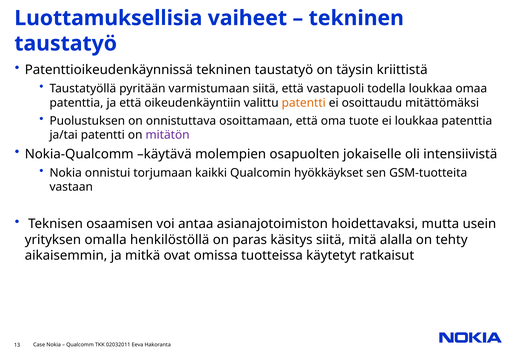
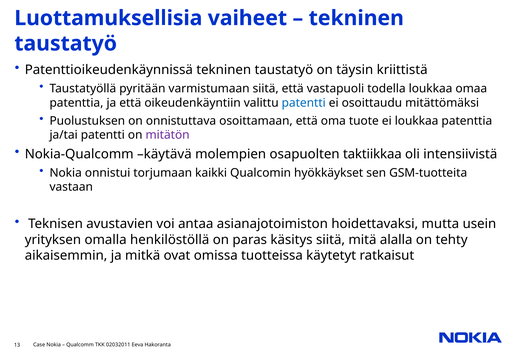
patentti at (304, 103) colour: orange -> blue
jokaiselle: jokaiselle -> taktiikkaa
osaamisen: osaamisen -> avustavien
